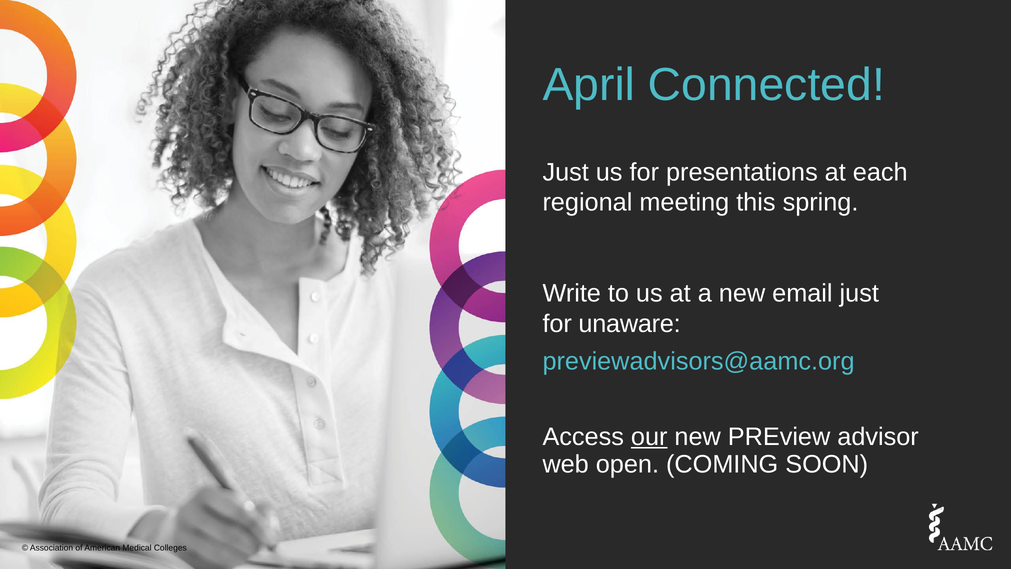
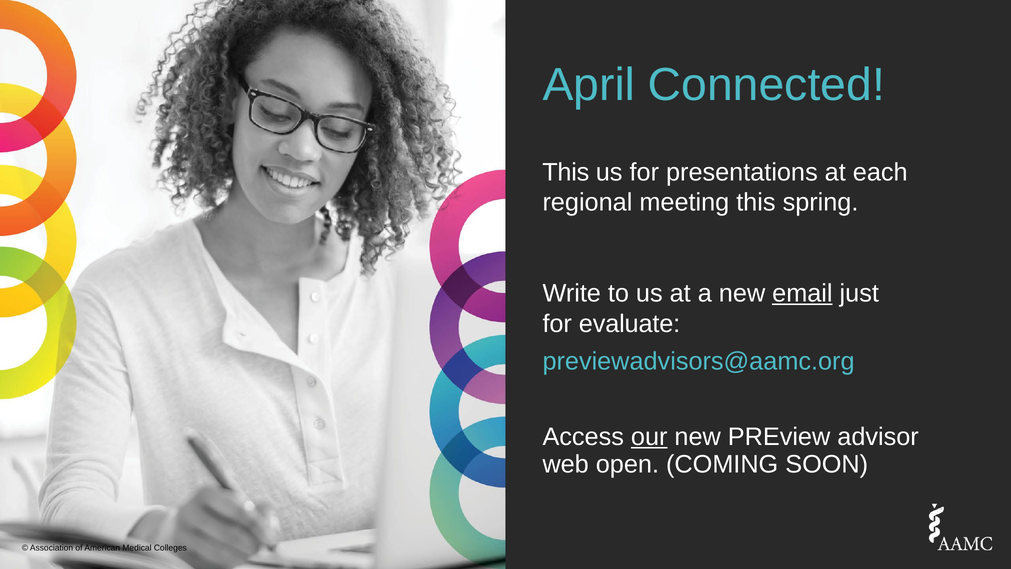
Just at (566, 172): Just -> This
email underline: none -> present
unaware: unaware -> evaluate
